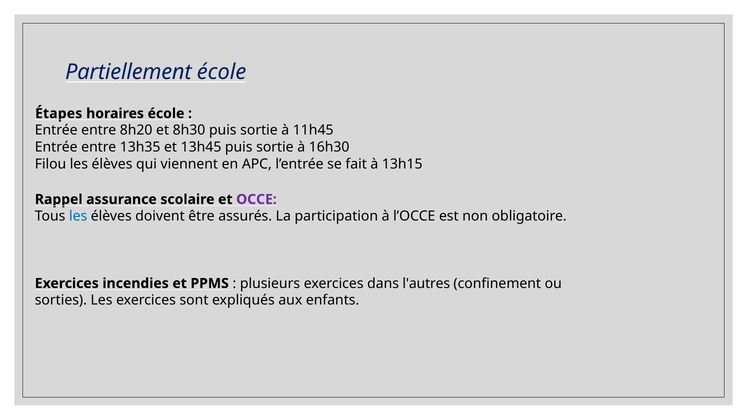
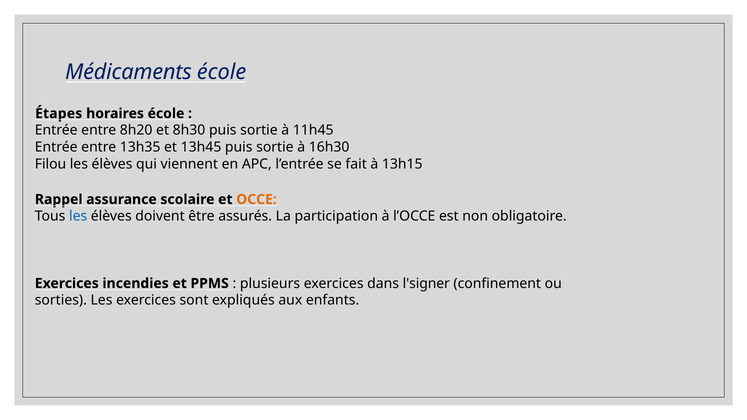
Partiellement: Partiellement -> Médicaments
OCCE colour: purple -> orange
l'autres: l'autres -> l'signer
